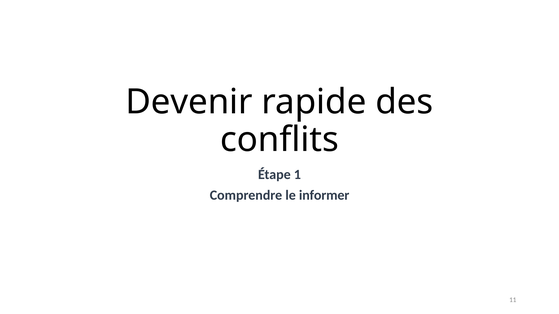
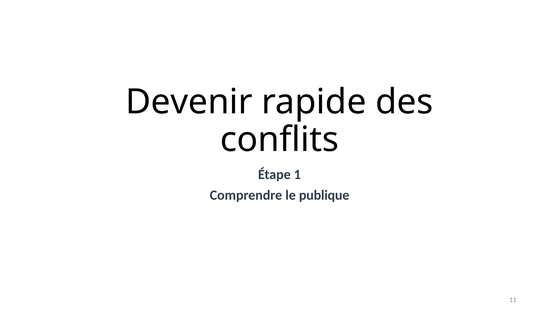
informer: informer -> publique
